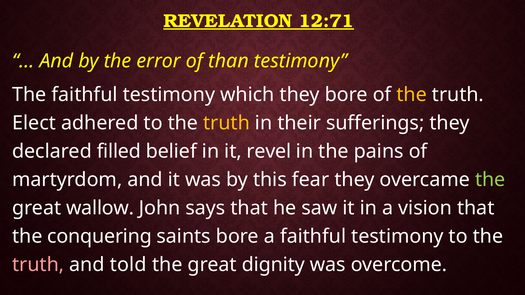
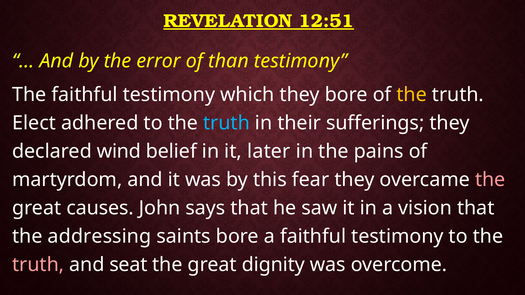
12:71: 12:71 -> 12:51
truth at (227, 123) colour: yellow -> light blue
filled: filled -> wind
revel: revel -> later
the at (490, 180) colour: light green -> pink
wallow: wallow -> causes
conquering: conquering -> addressing
told: told -> seat
